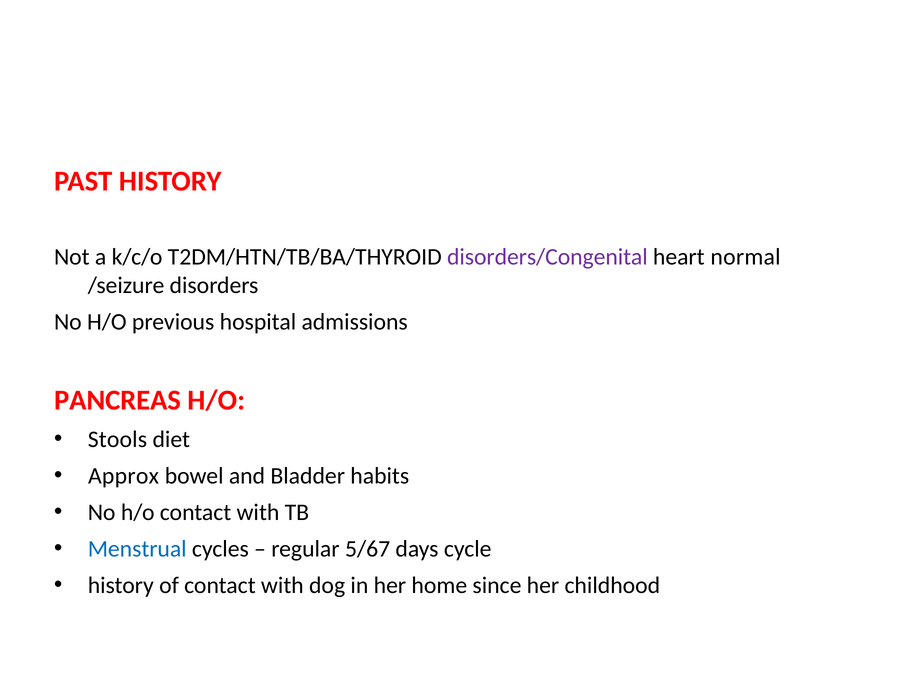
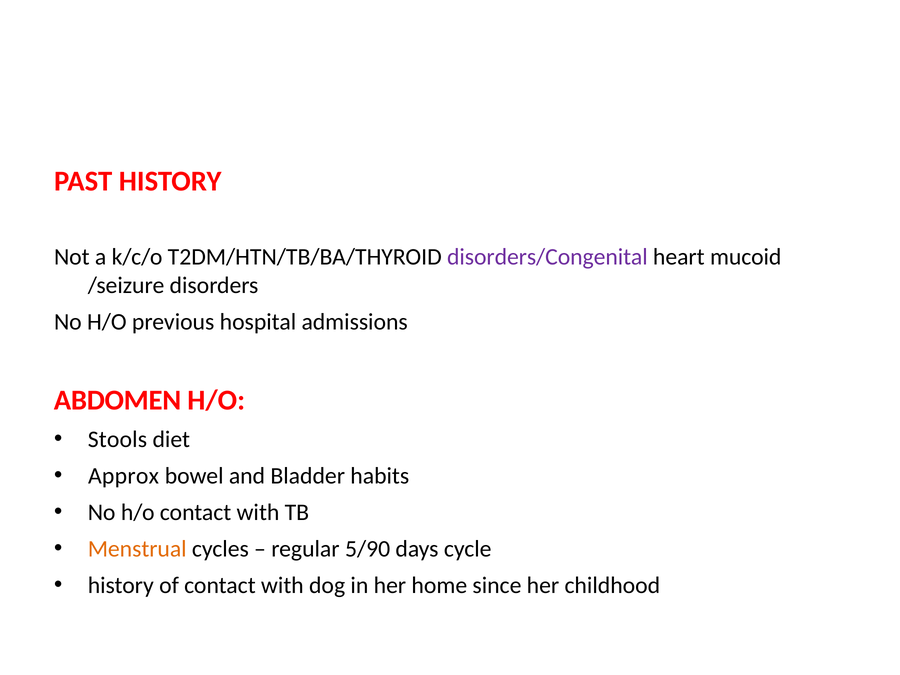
normal: normal -> mucoid
PANCREAS: PANCREAS -> ABDOMEN
Menstrual colour: blue -> orange
5/67: 5/67 -> 5/90
